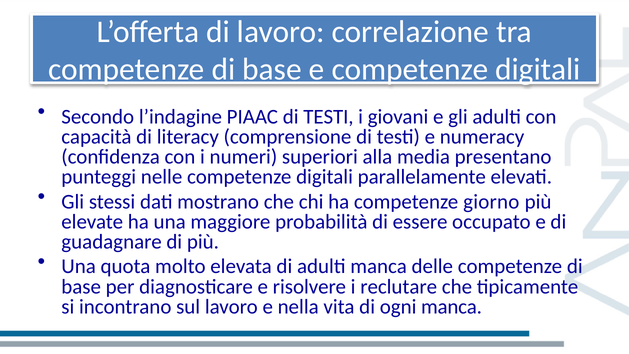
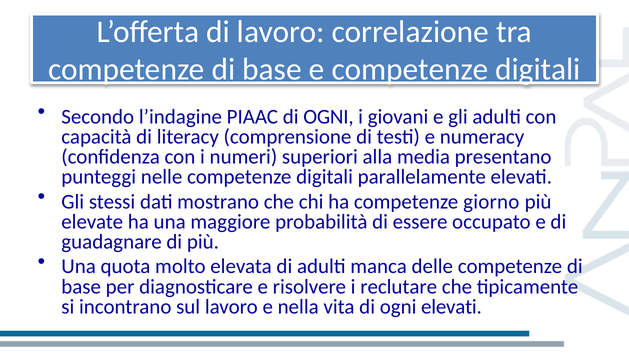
PIAAC di TESTI: TESTI -> OGNI
ogni manca: manca -> elevati
